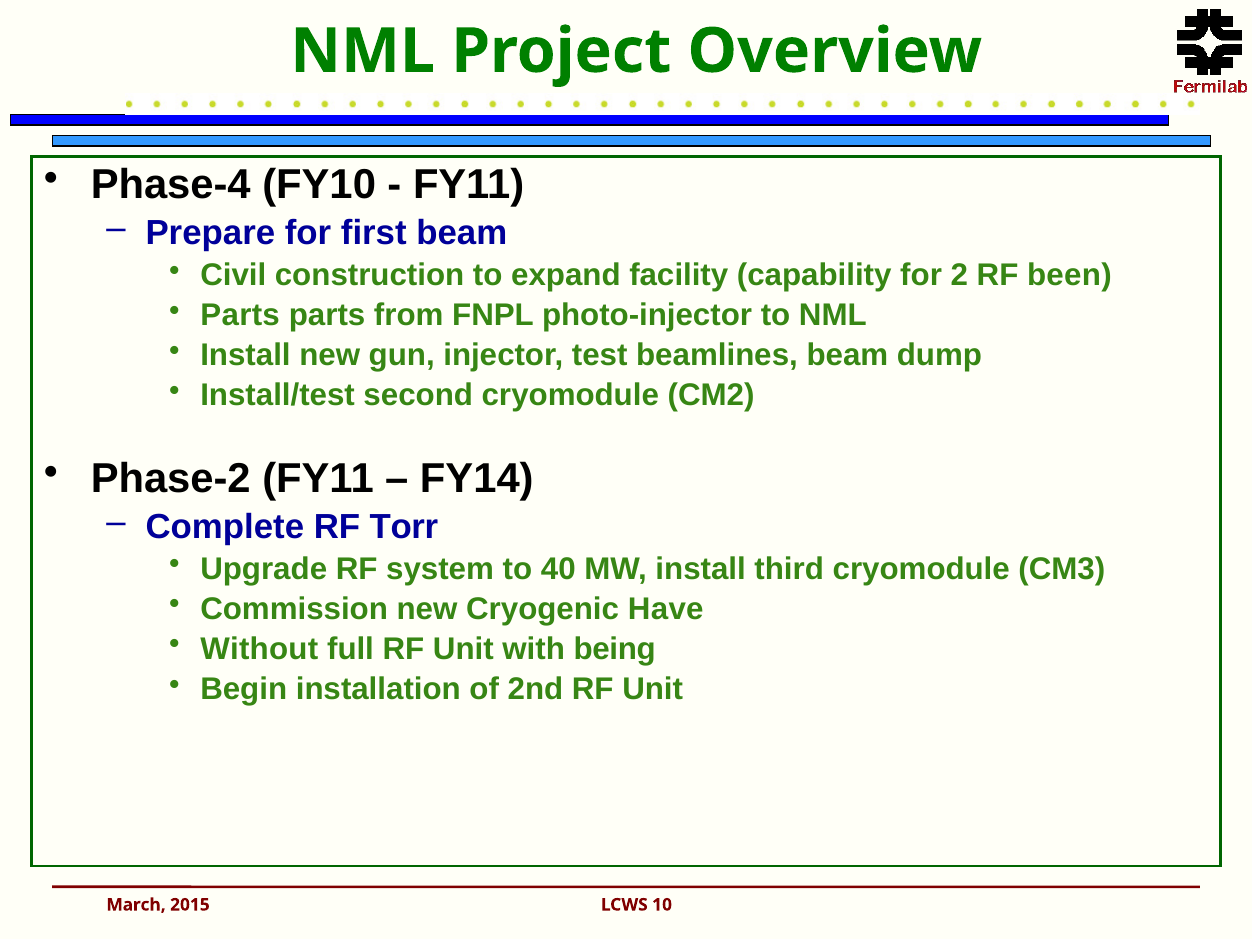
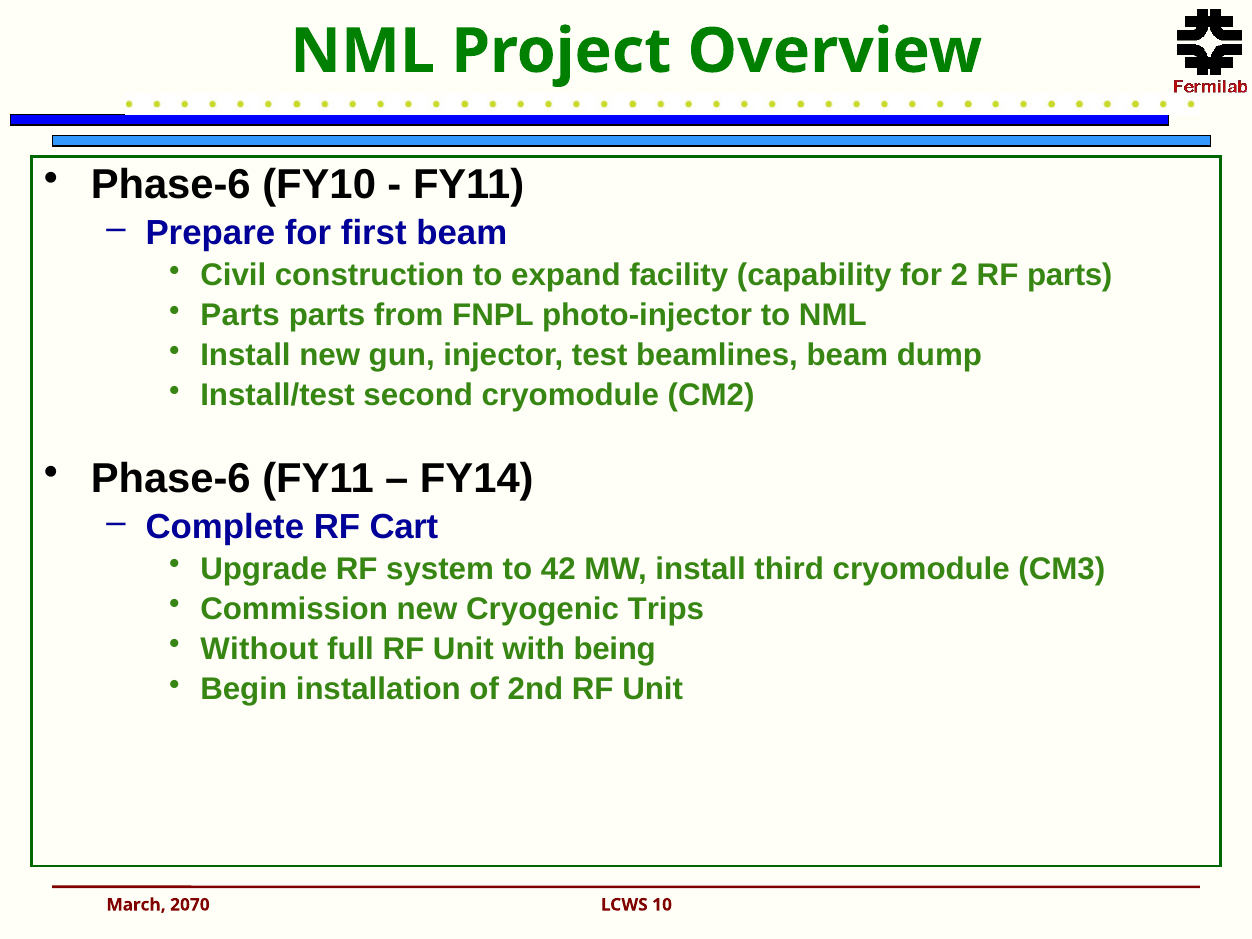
Phase-4 at (171, 185): Phase-4 -> Phase-6
RF been: been -> parts
Phase-2 at (171, 479): Phase-2 -> Phase-6
Torr: Torr -> Cart
40: 40 -> 42
Have: Have -> Trips
2015: 2015 -> 2070
